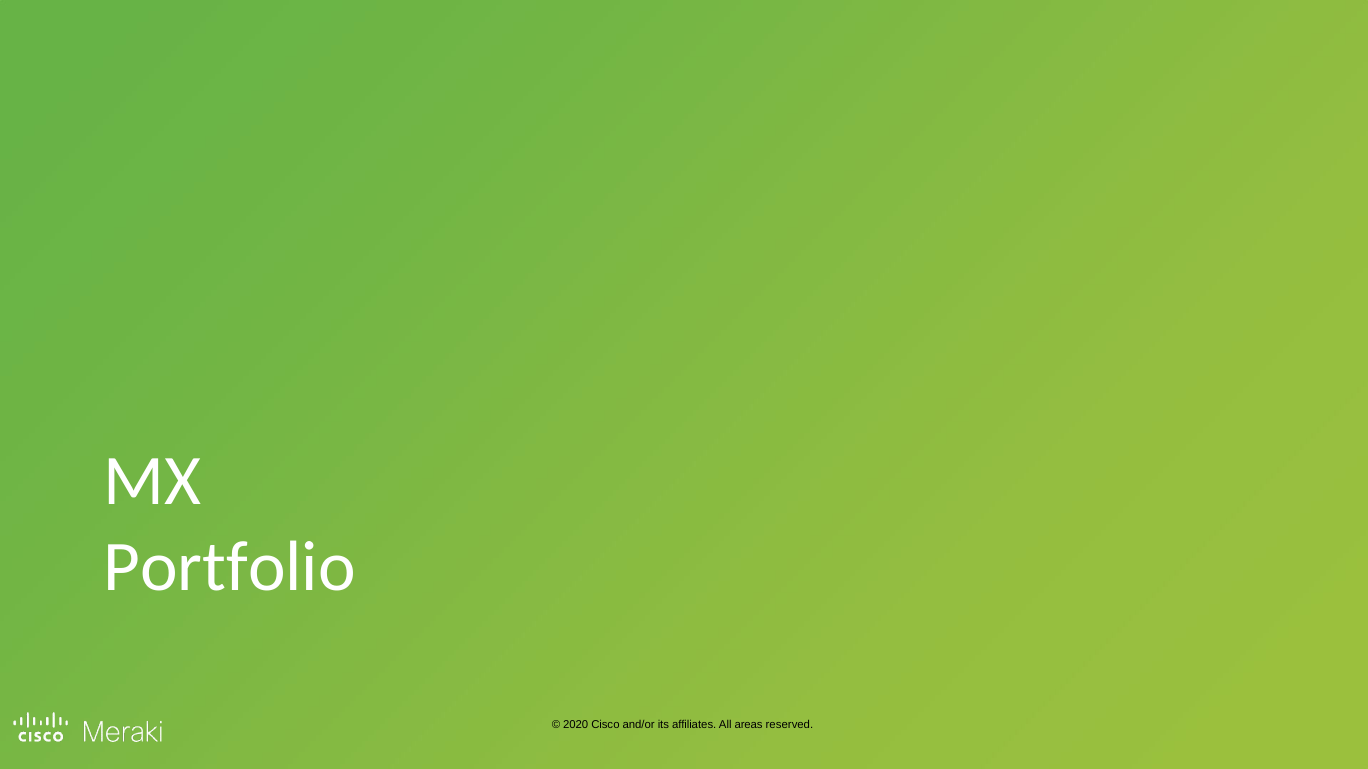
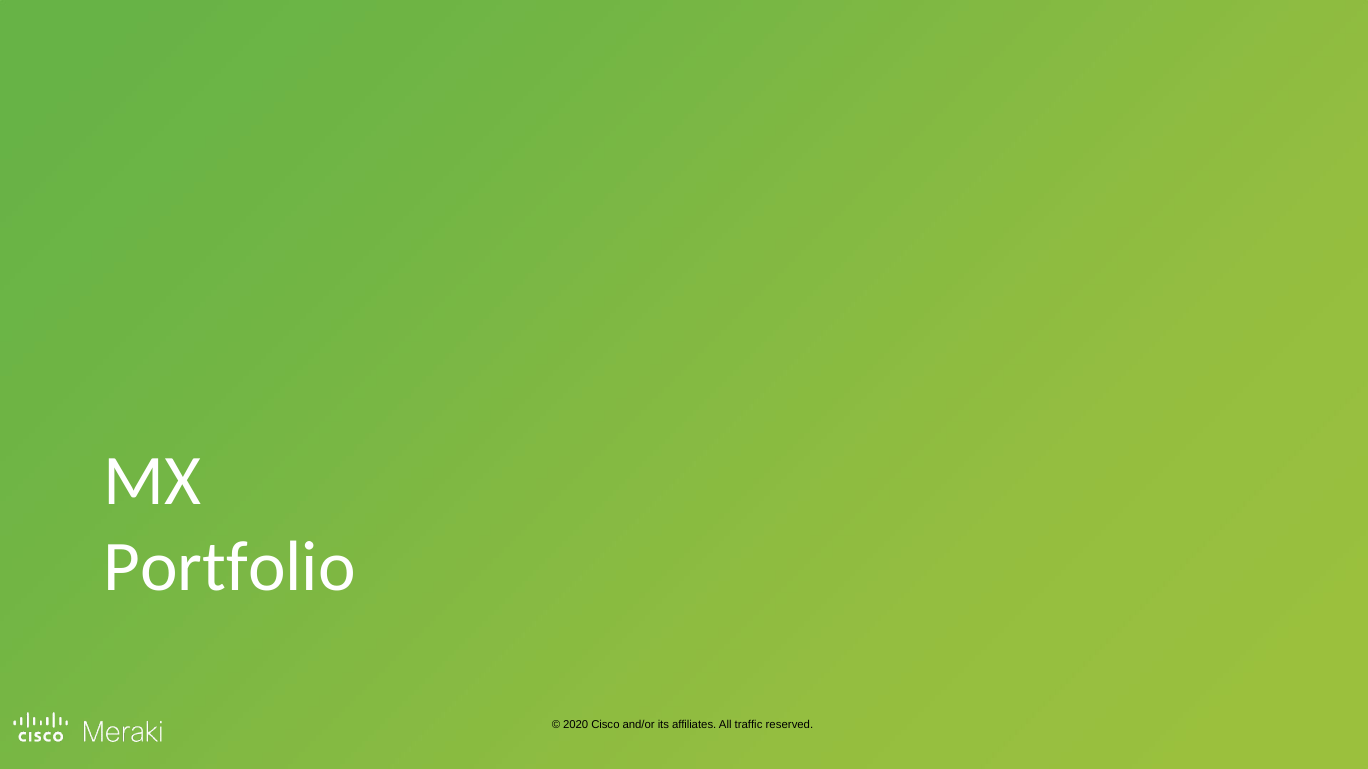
areas: areas -> traffic
